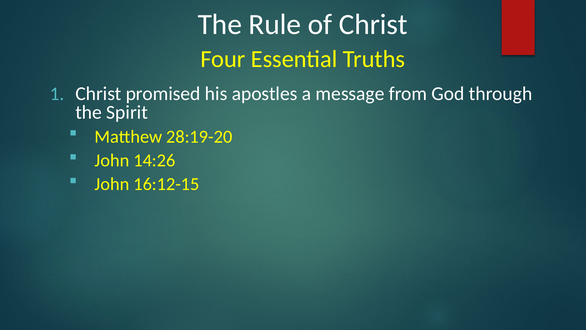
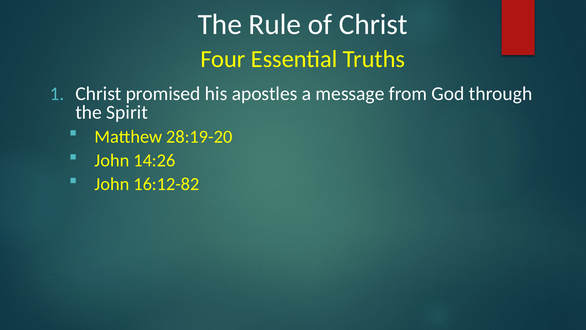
16:12-15: 16:12-15 -> 16:12-82
